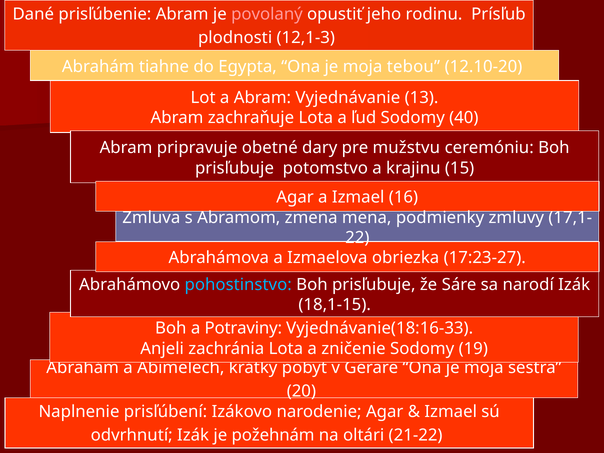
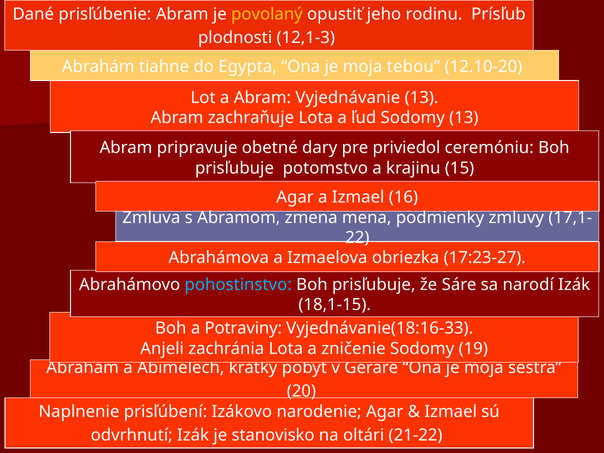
povolaný colour: pink -> yellow
Sodomy 40: 40 -> 13
mužstvu: mužstvu -> priviedol
požehnám: požehnám -> stanovisko
